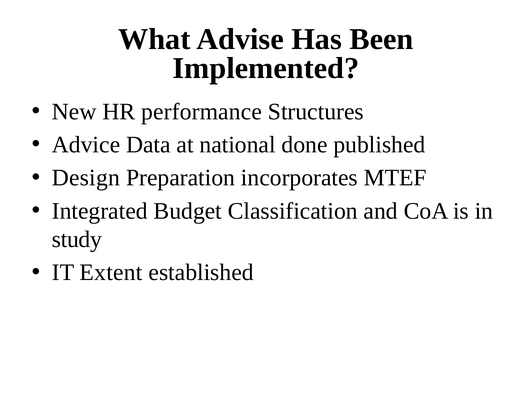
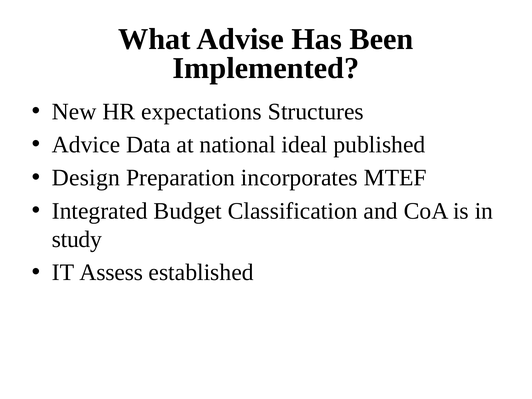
performance: performance -> expectations
done: done -> ideal
Extent: Extent -> Assess
